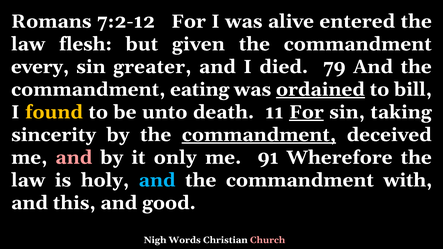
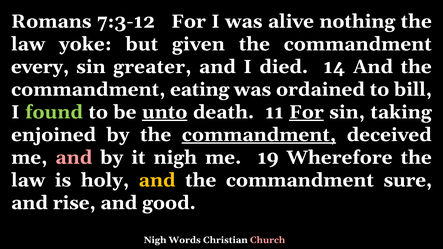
7:2-12: 7:2-12 -> 7:3-12
entered: entered -> nothing
flesh: flesh -> yoke
79: 79 -> 14
ordained underline: present -> none
found colour: yellow -> light green
unto underline: none -> present
sincerity: sincerity -> enjoined
it only: only -> nigh
91: 91 -> 19
and at (157, 180) colour: light blue -> yellow
with: with -> sure
this: this -> rise
